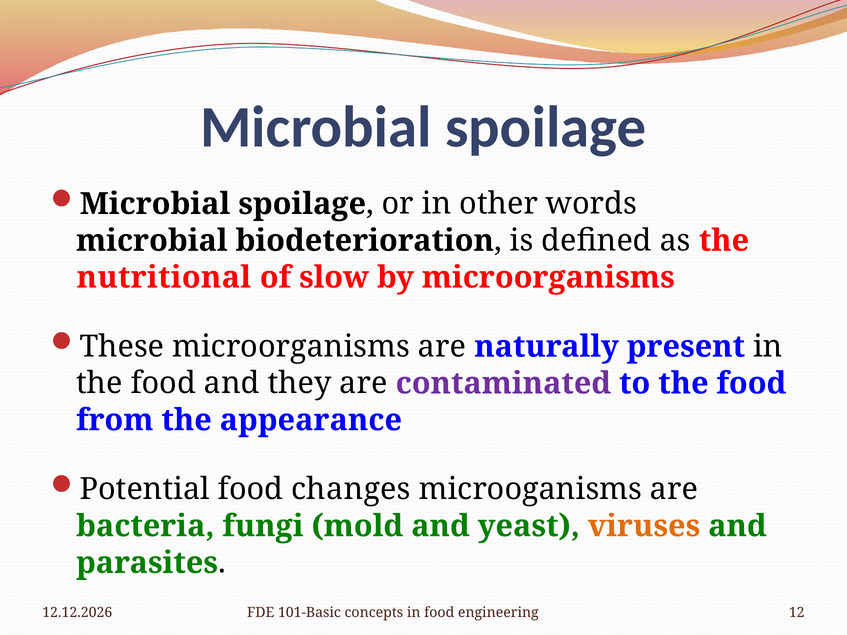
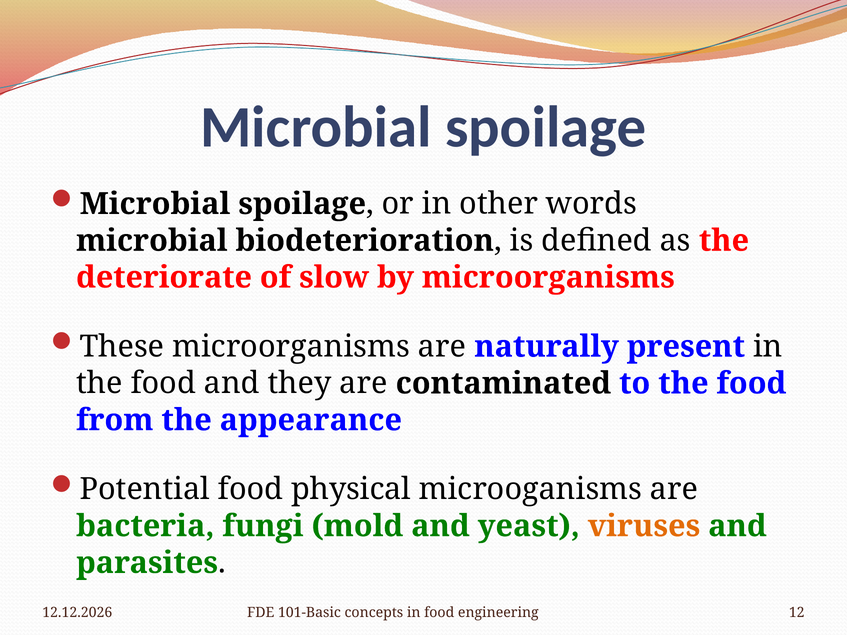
nutritional: nutritional -> deteriorate
contaminated colour: purple -> black
changes: changes -> physical
